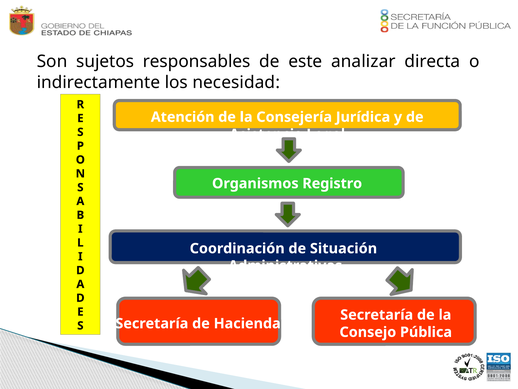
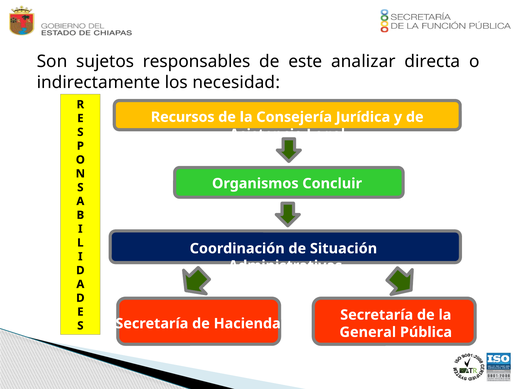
Atención: Atención -> Recursos
Registro: Registro -> Concluir
Consejo: Consejo -> General
